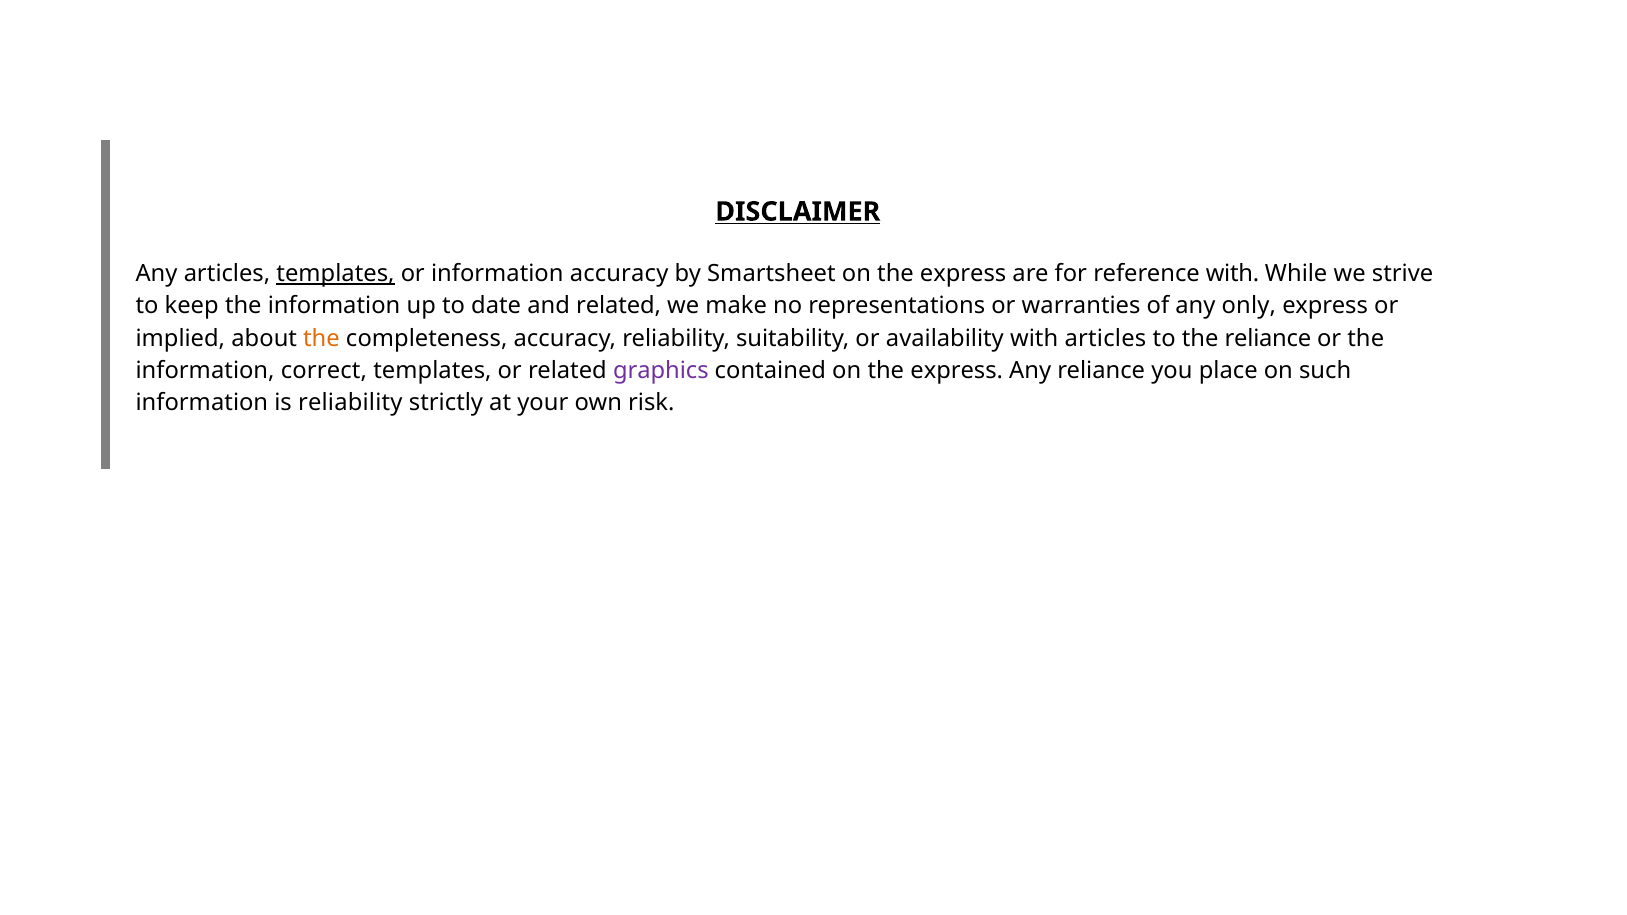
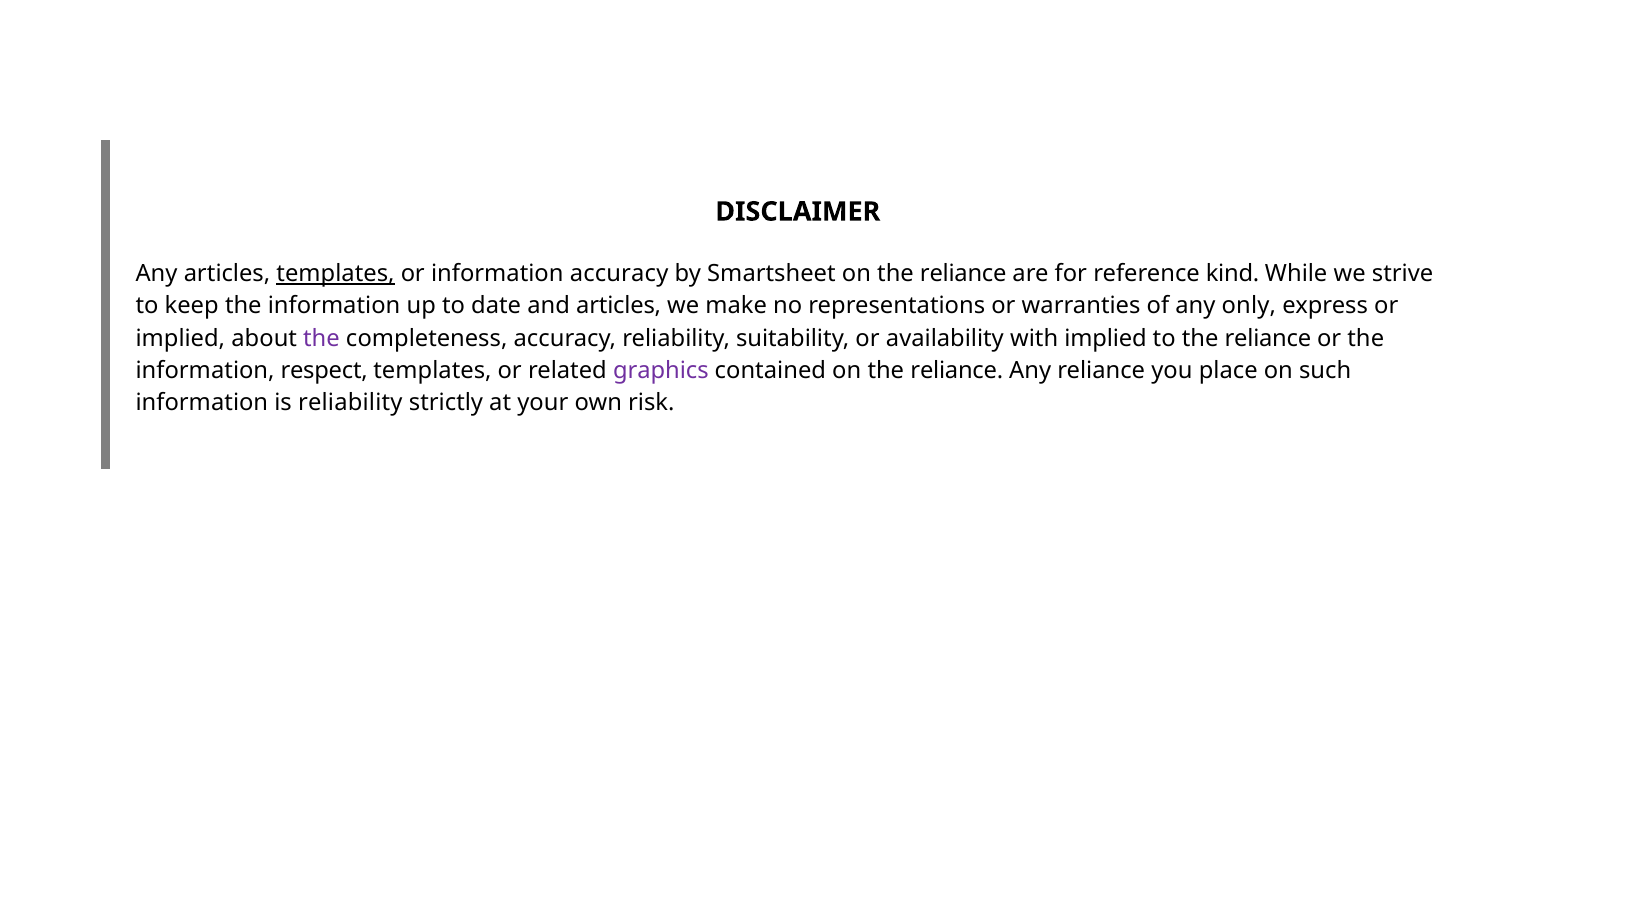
DISCLAIMER underline: present -> none
Smartsheet on the express: express -> reliance
reference with: with -> kind
and related: related -> articles
the at (321, 338) colour: orange -> purple
with articles: articles -> implied
correct: correct -> respect
contained on the express: express -> reliance
